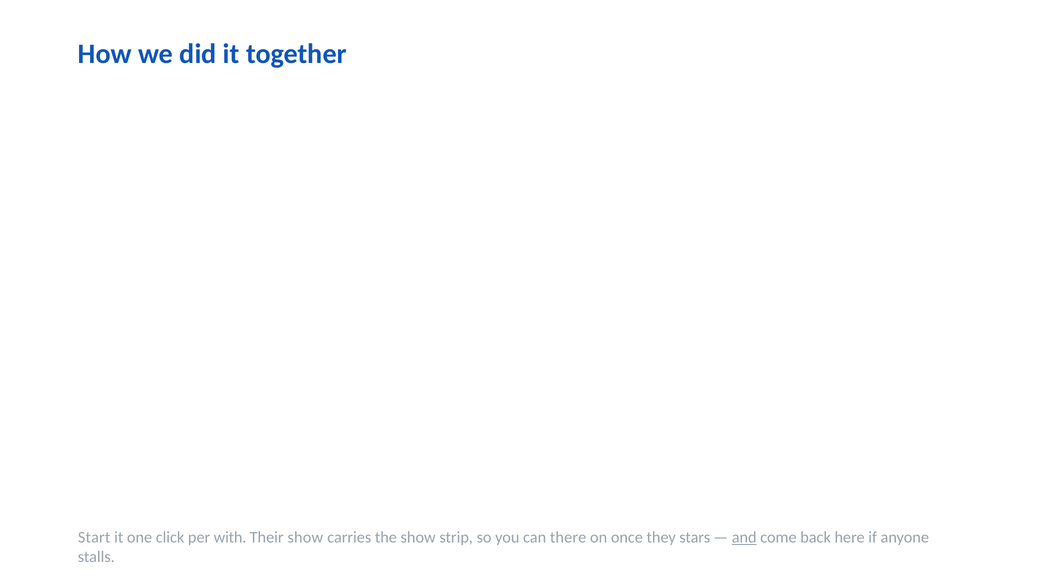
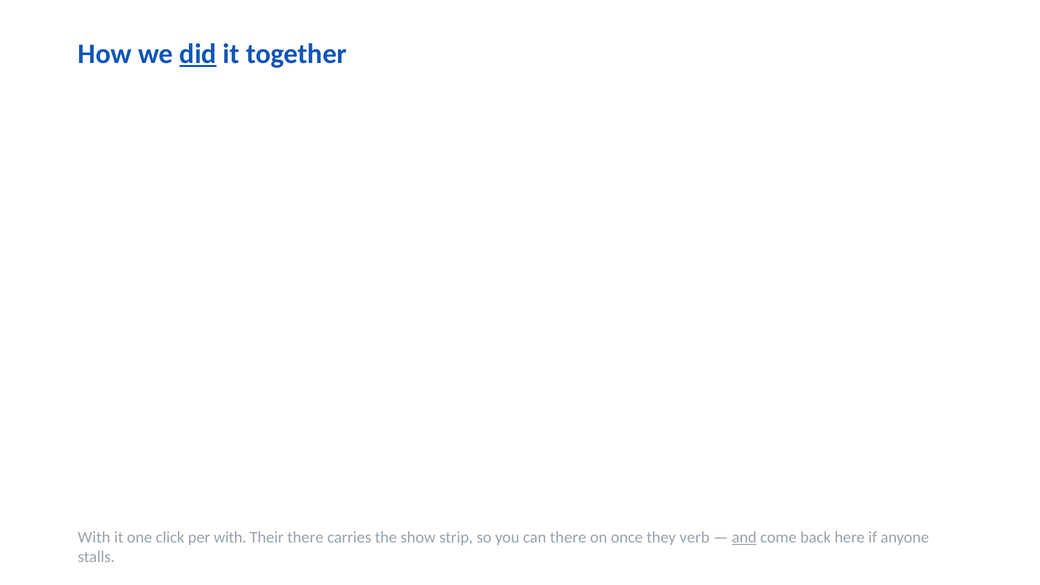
did underline: none -> present
Start at (94, 537): Start -> With
Their show: show -> there
stars: stars -> verb
